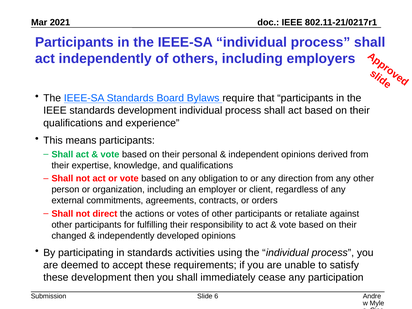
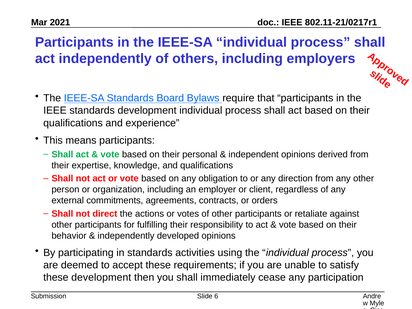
changed: changed -> behavior
